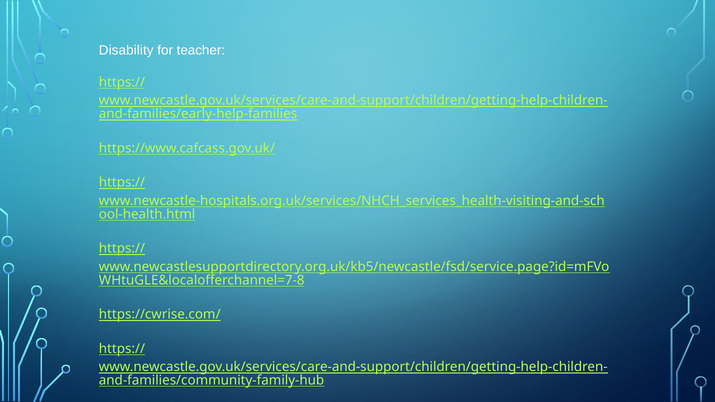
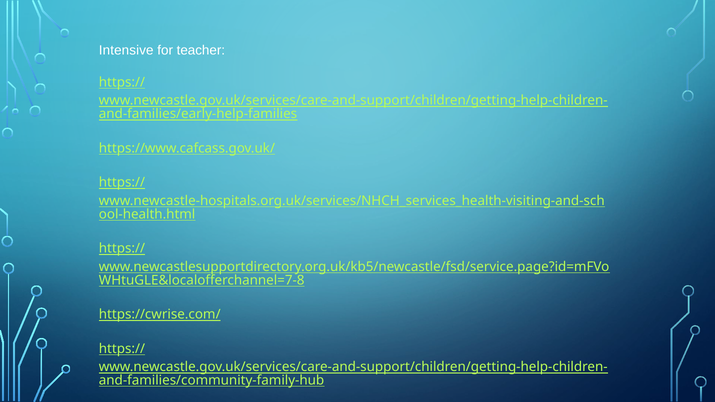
Disability: Disability -> Intensive
